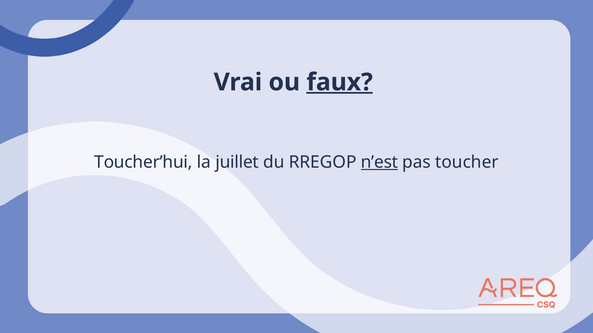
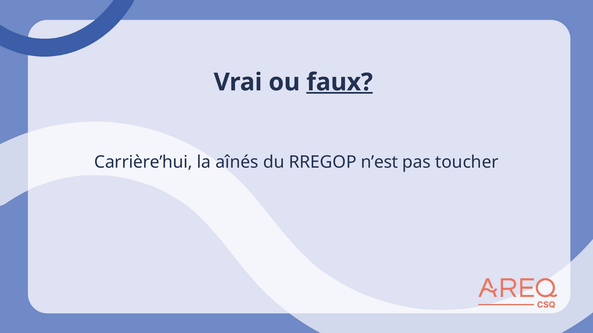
Toucher’hui: Toucher’hui -> Carrière’hui
juillet: juillet -> aînés
n’est underline: present -> none
